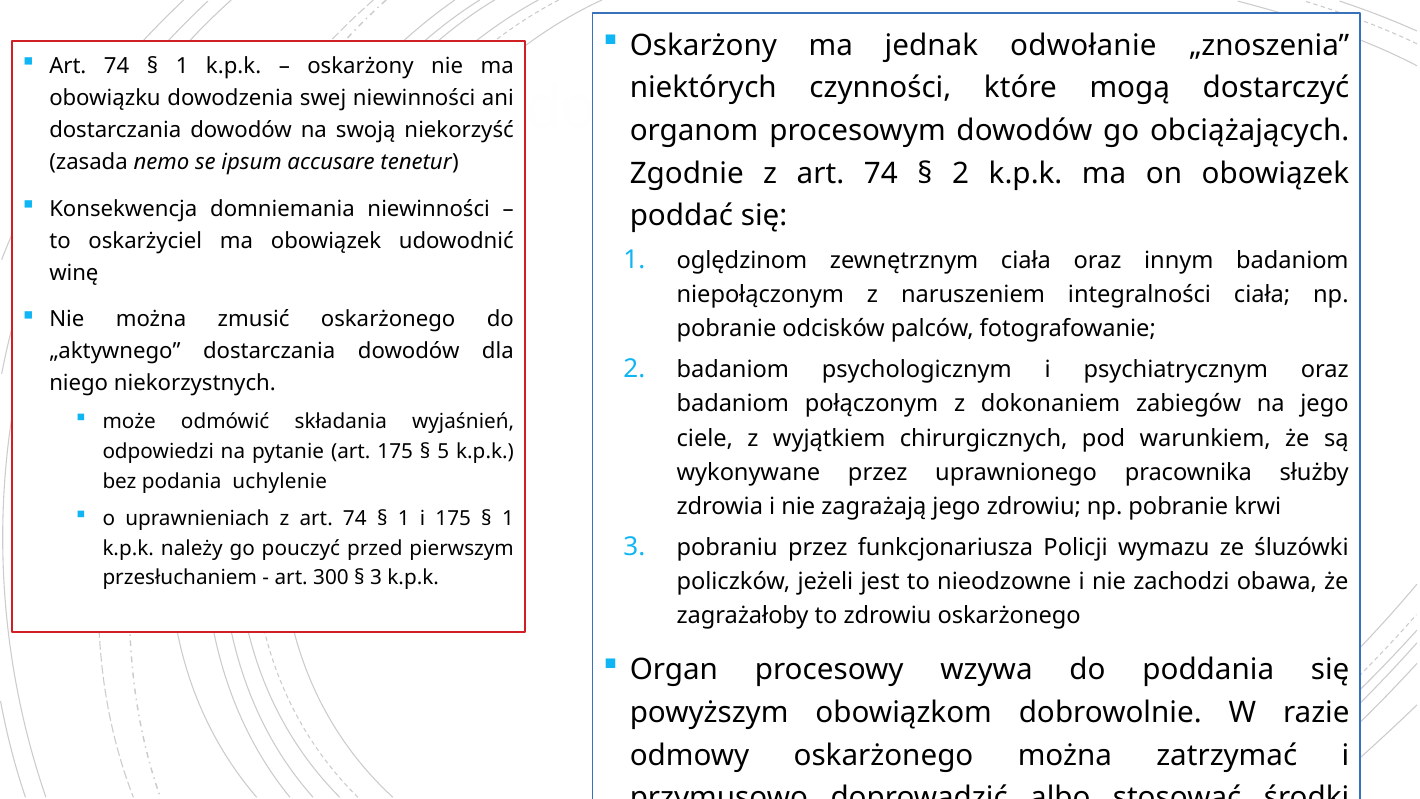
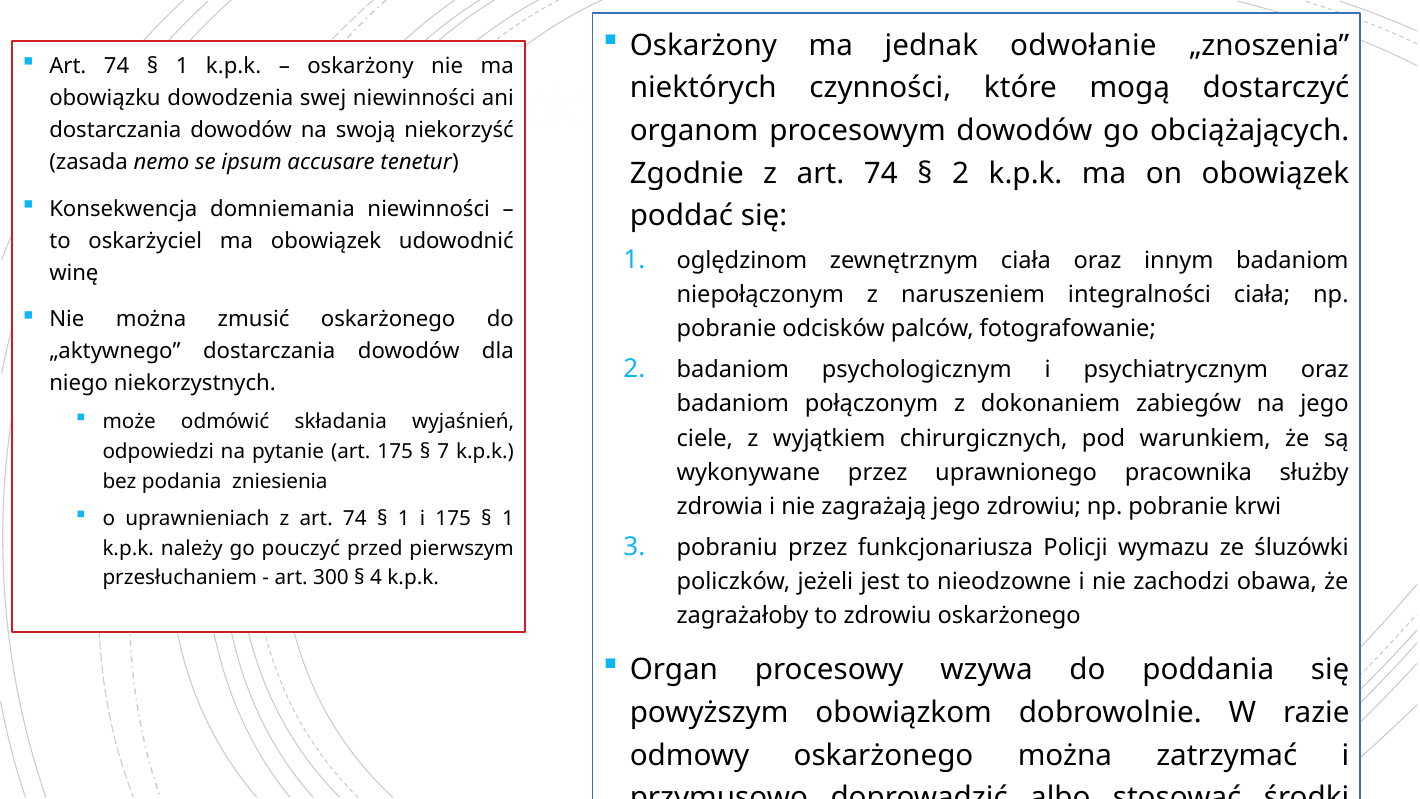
5: 5 -> 7
uchylenie: uchylenie -> zniesienia
3 at (376, 578): 3 -> 4
